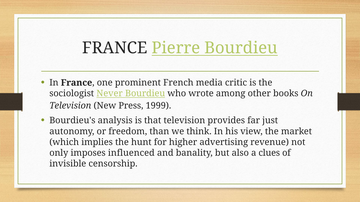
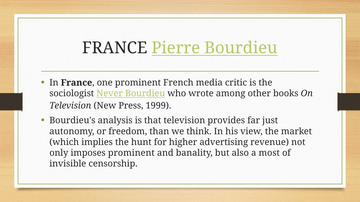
imposes influenced: influenced -> prominent
clues: clues -> most
